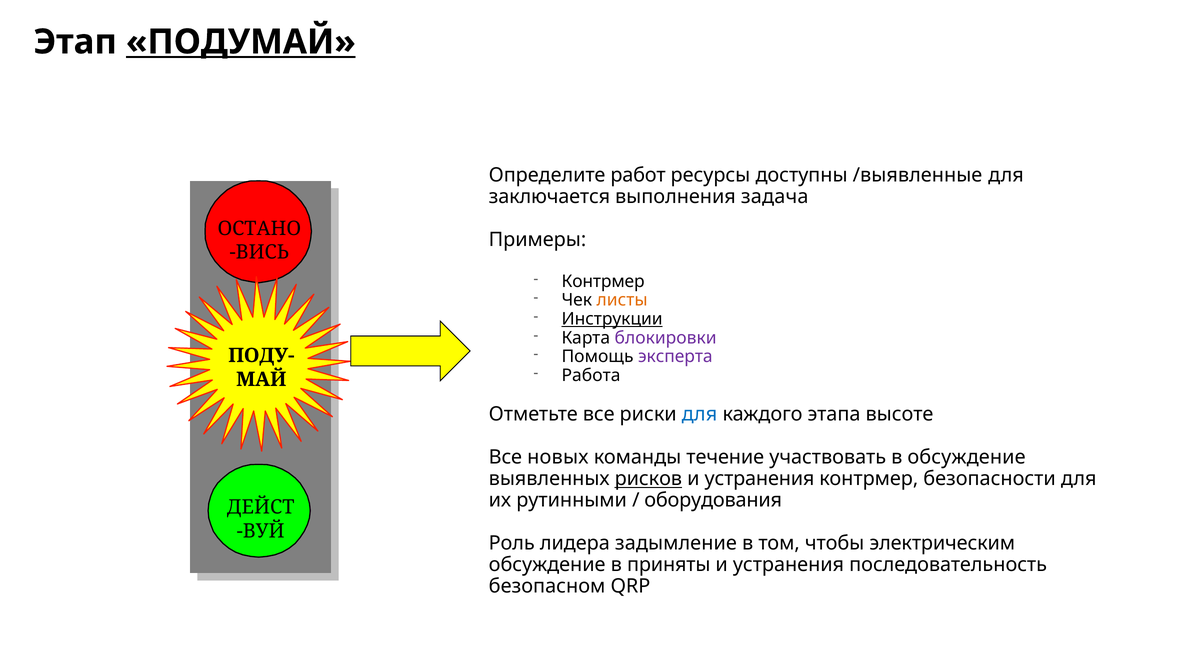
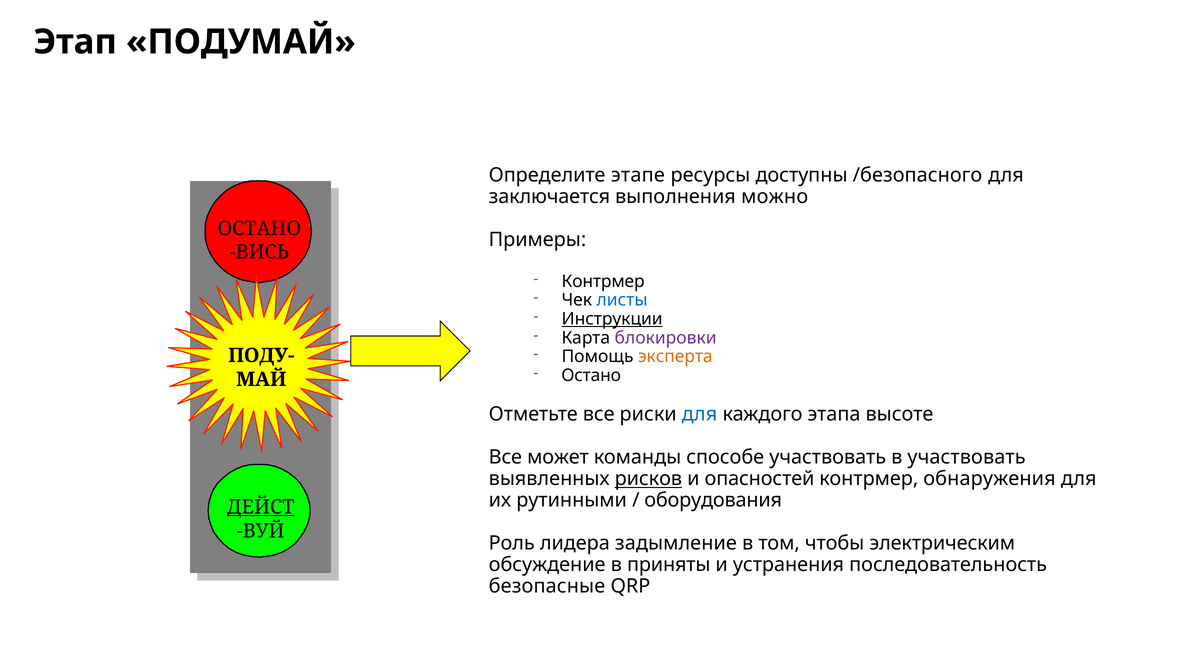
ПОДУМАЙ underline: present -> none
работ: работ -> этапе
/выявленные: /выявленные -> /безопасного
задача: задача -> можно
листы colour: orange -> blue
эксперта colour: purple -> orange
Работа at (591, 375): Работа -> Остано
новых: новых -> может
течение: течение -> способе
в обсуждение: обсуждение -> участвовать
устранения at (760, 479): устранения -> опасностей
безопасности: безопасности -> обнаружения
ДЕЙСТ underline: none -> present
безопасном: безопасном -> безопасные
